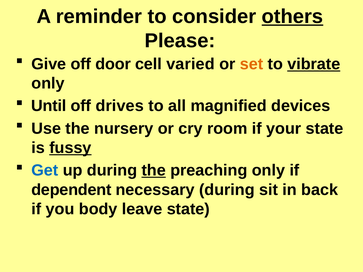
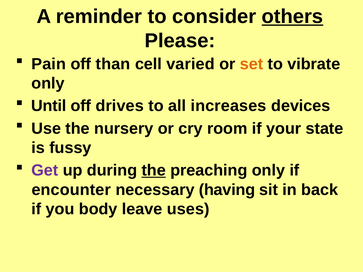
Give: Give -> Pain
door: door -> than
vibrate underline: present -> none
magnified: magnified -> increases
fussy underline: present -> none
Get colour: blue -> purple
dependent: dependent -> encounter
necessary during: during -> having
leave state: state -> uses
